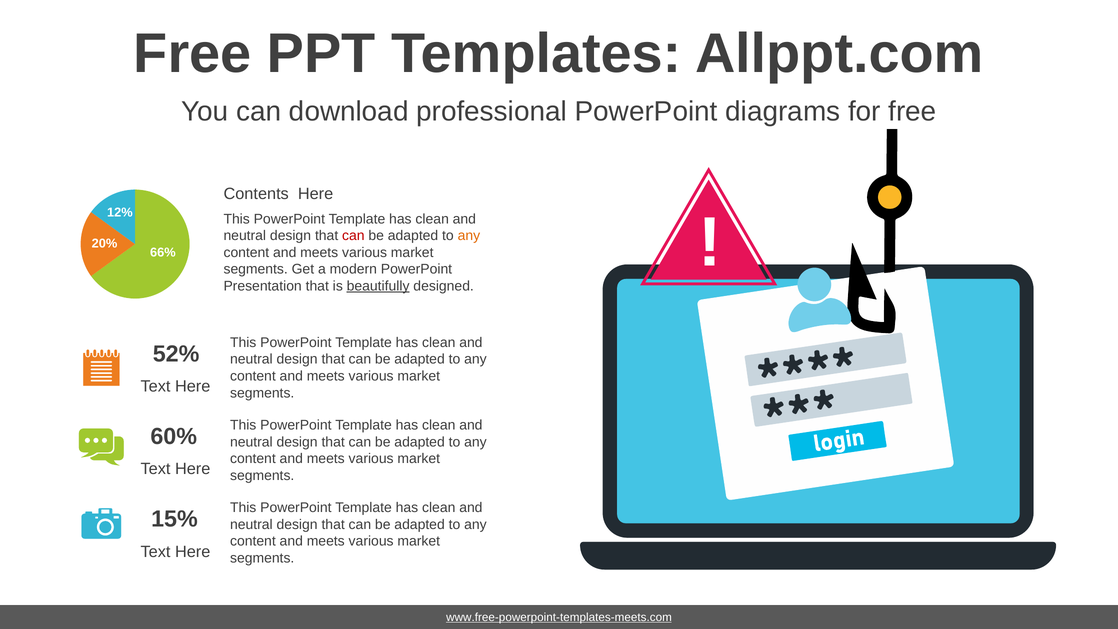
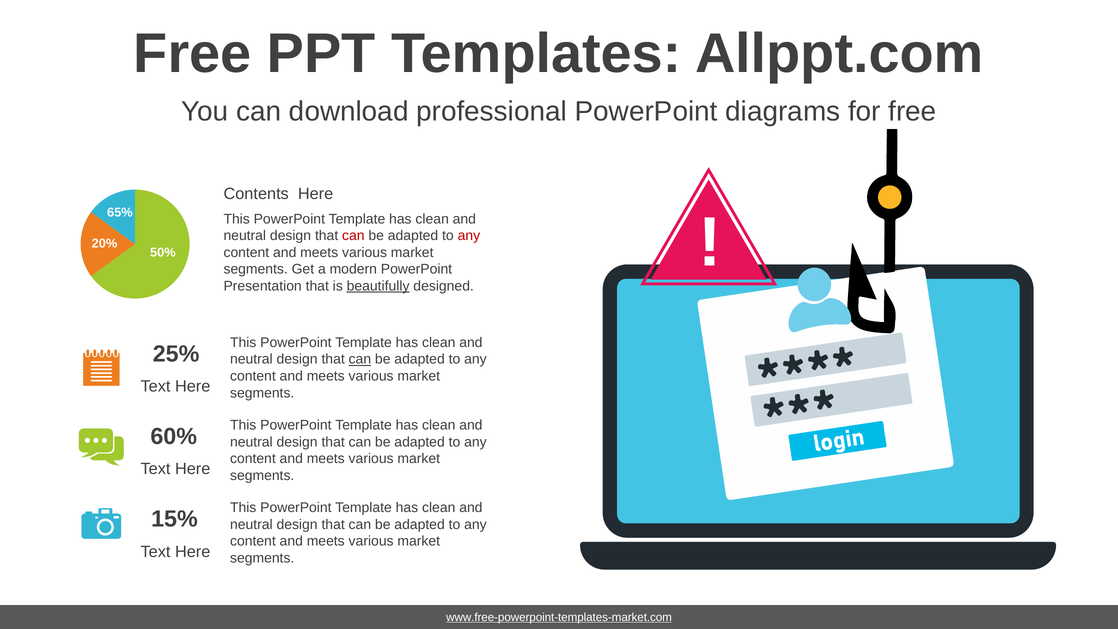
12%: 12% -> 65%
any at (469, 236) colour: orange -> red
66%: 66% -> 50%
52%: 52% -> 25%
can at (360, 359) underline: none -> present
www.free-powerpoint-templates-meets.com: www.free-powerpoint-templates-meets.com -> www.free-powerpoint-templates-market.com
